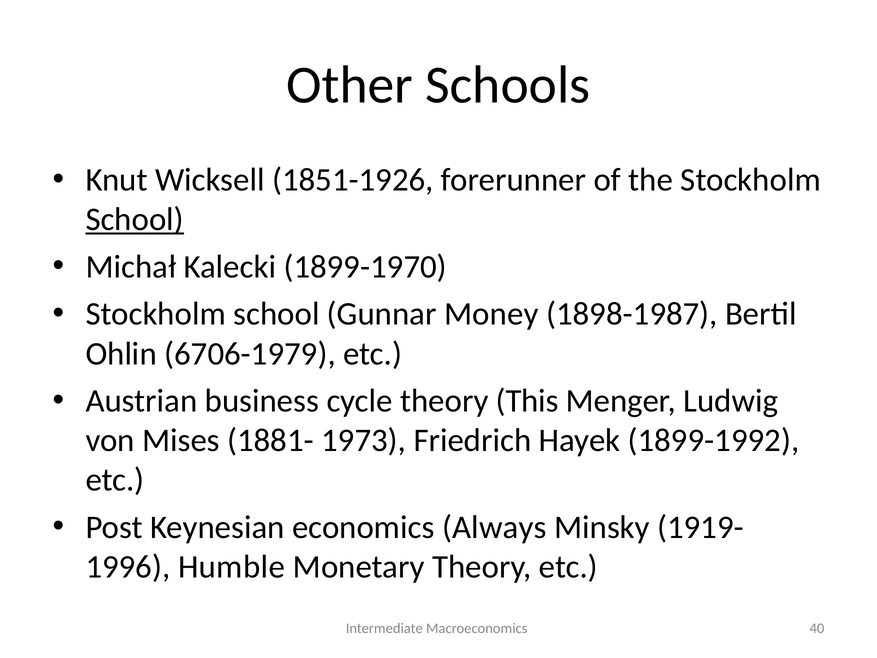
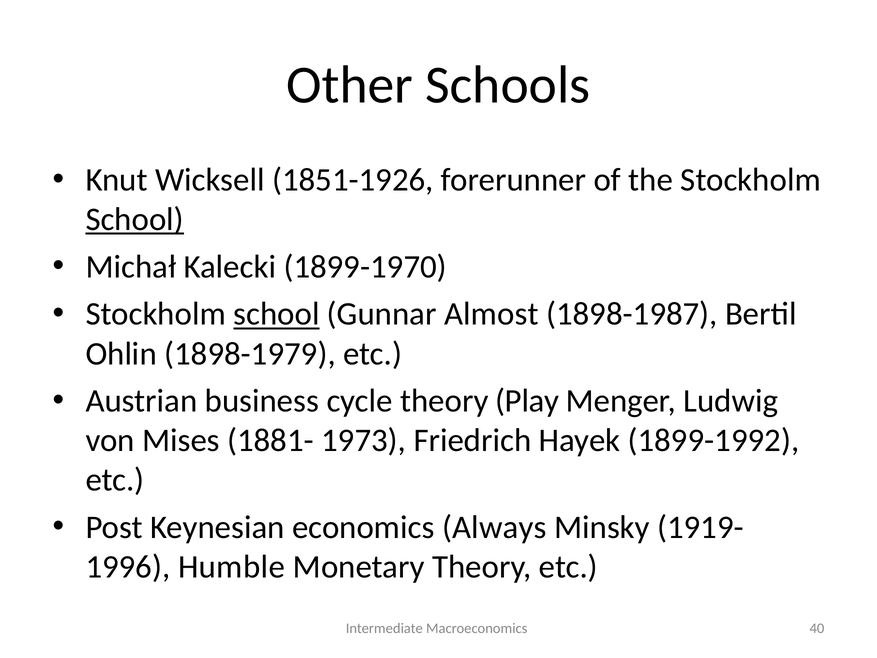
school at (276, 314) underline: none -> present
Money: Money -> Almost
6706-1979: 6706-1979 -> 1898-1979
This: This -> Play
